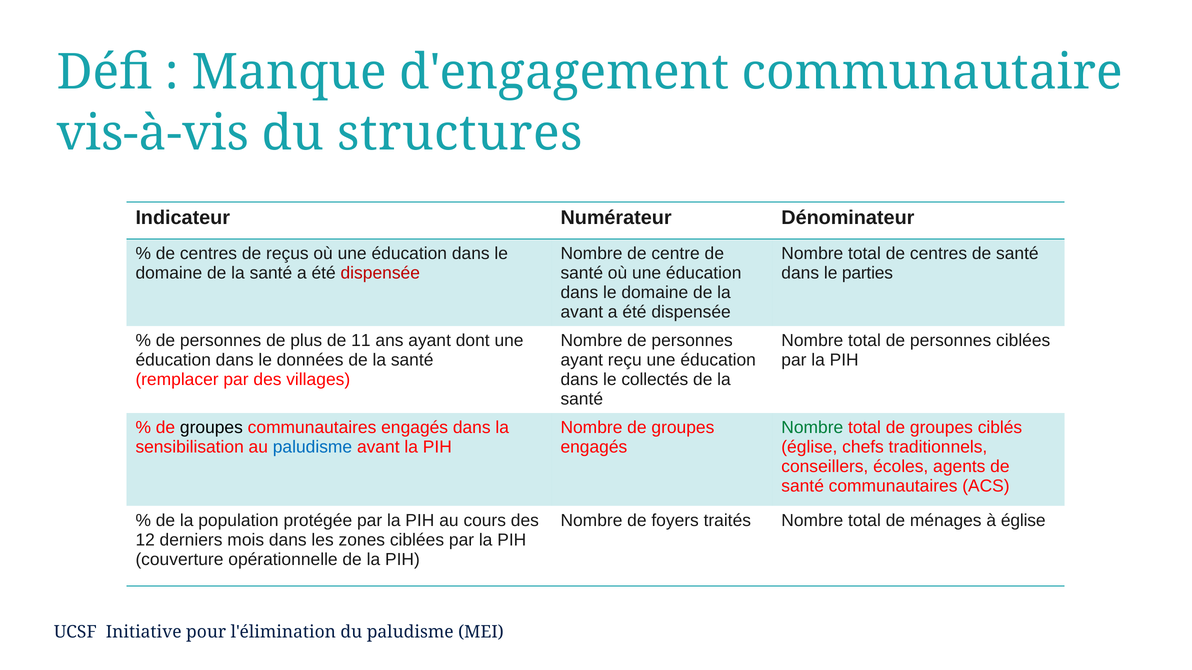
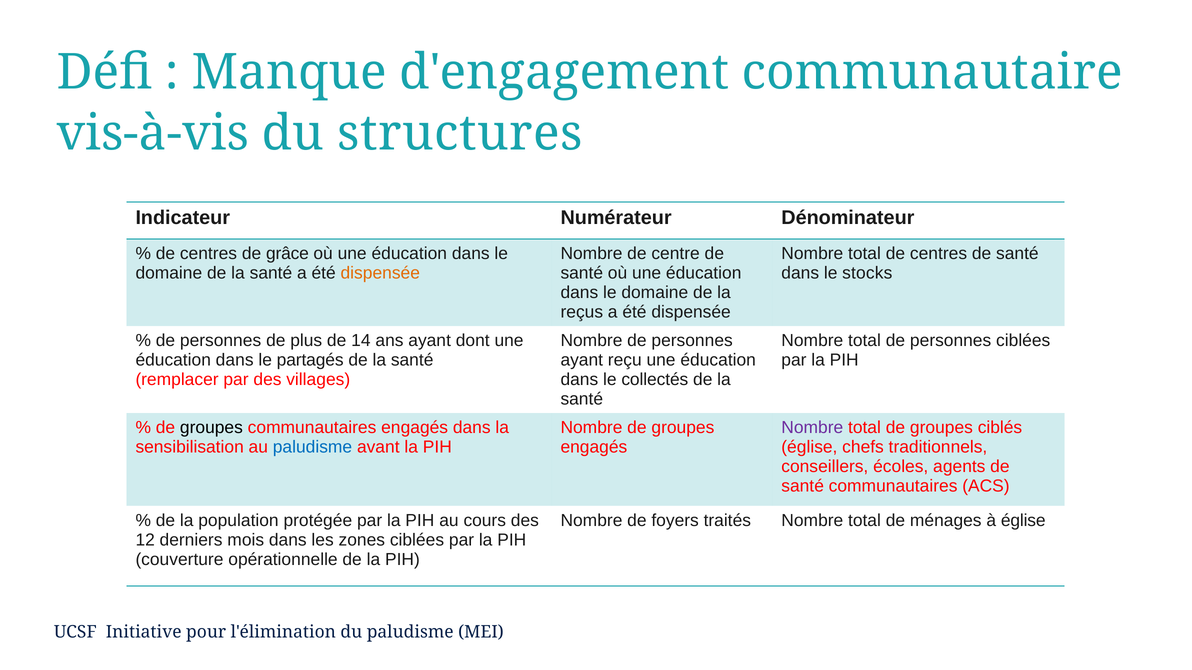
reçus: reçus -> grâce
dispensée at (380, 273) colour: red -> orange
parties: parties -> stocks
avant at (582, 312): avant -> reçus
11: 11 -> 14
données: données -> partagés
Nombre at (812, 428) colour: green -> purple
